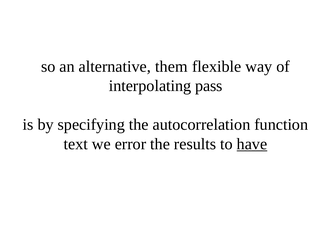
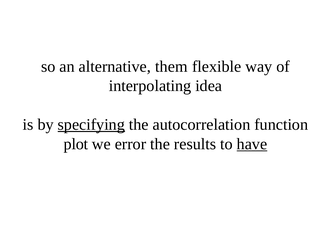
pass: pass -> idea
specifying underline: none -> present
text: text -> plot
